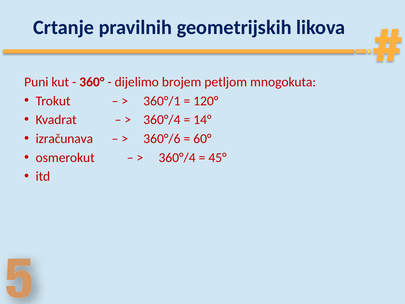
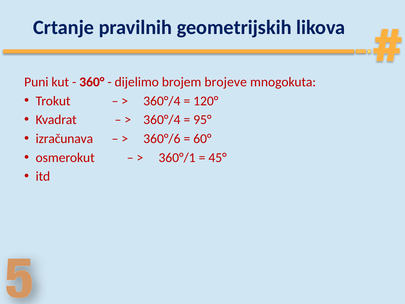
petljom: petljom -> brojeve
360°/1 at (162, 101): 360°/1 -> 360°/4
14°: 14° -> 95°
360°/4 at (177, 157): 360°/4 -> 360°/1
